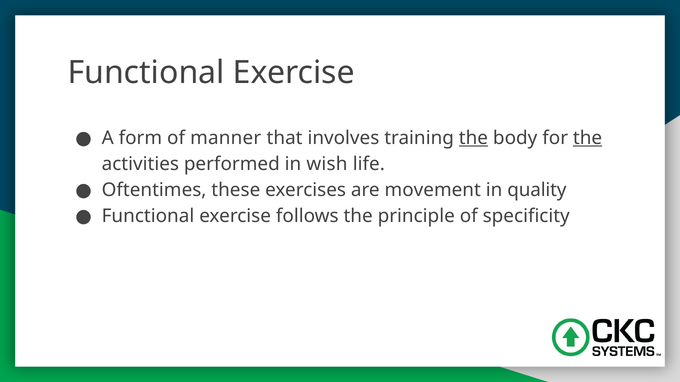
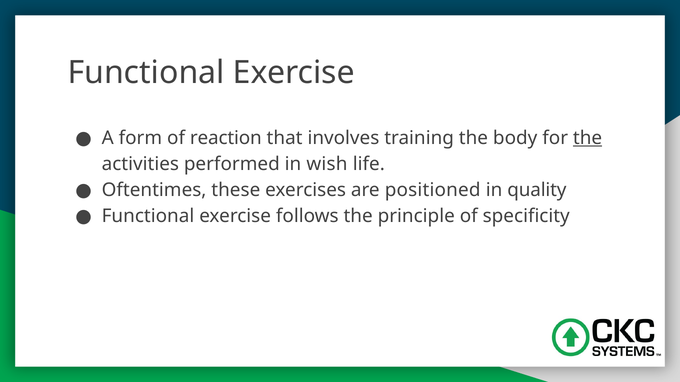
manner: manner -> reaction
the at (473, 138) underline: present -> none
movement: movement -> positioned
